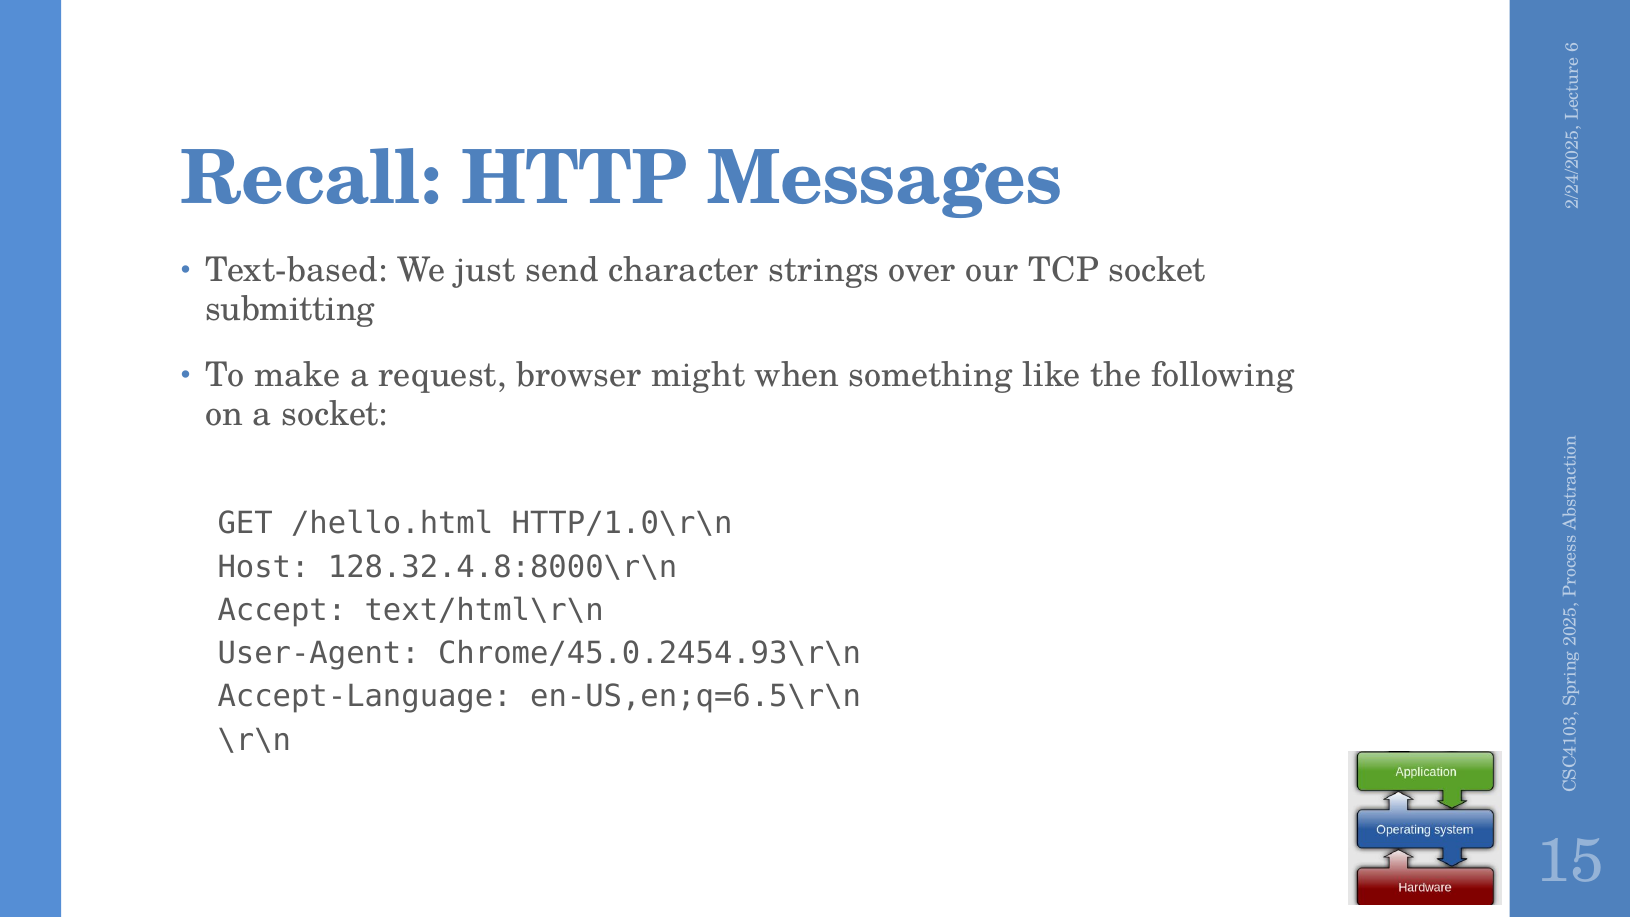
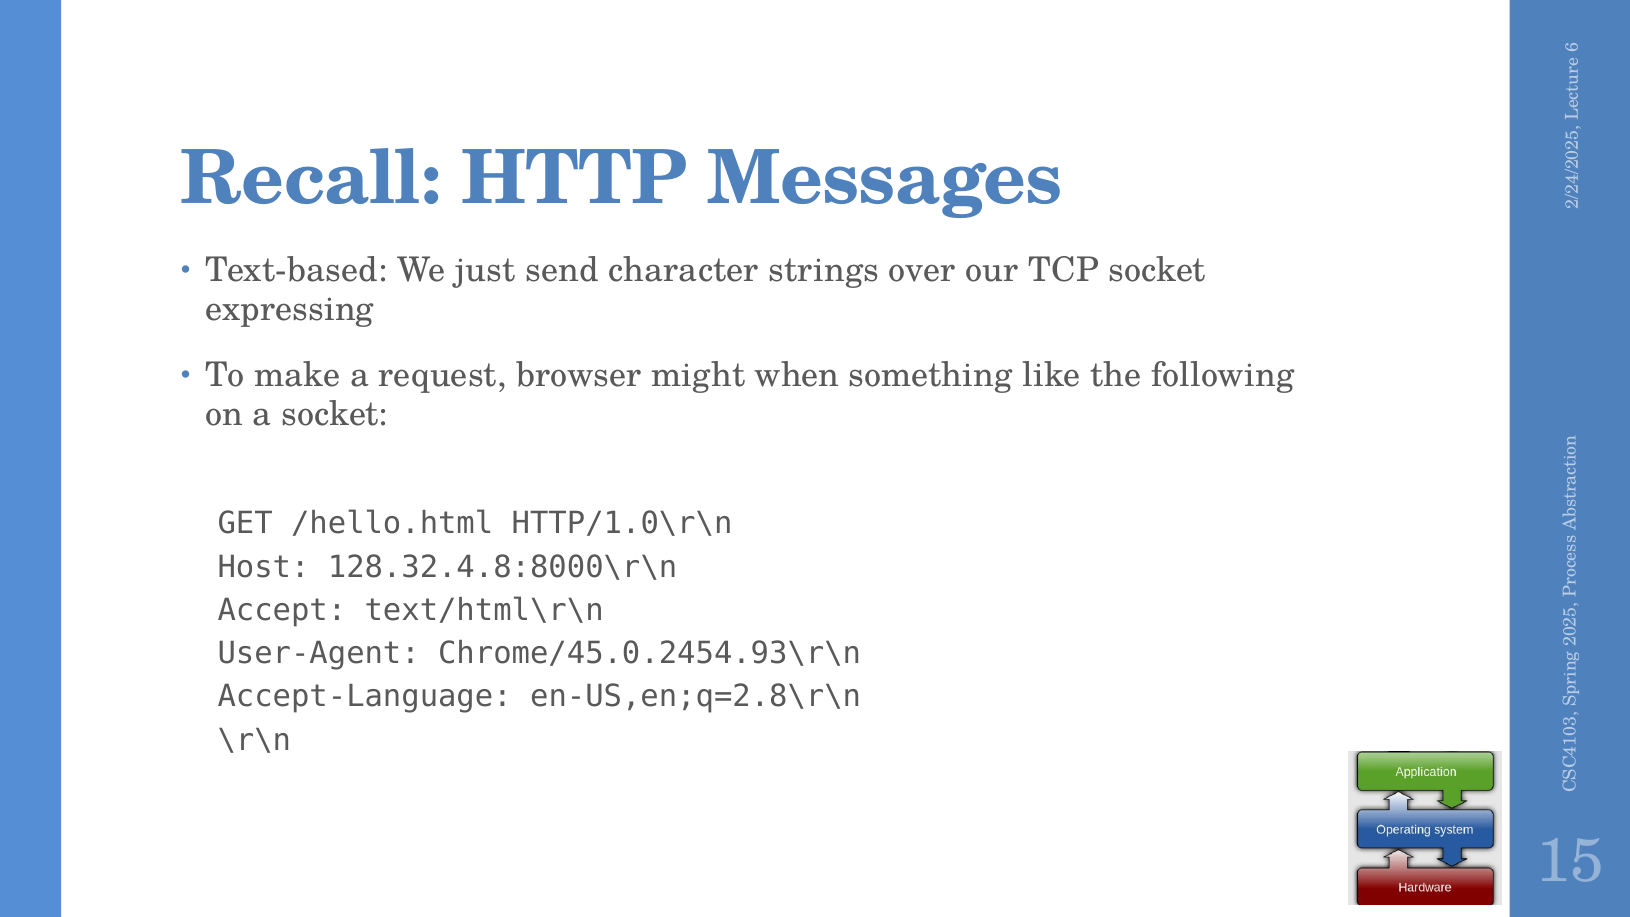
submitting: submitting -> expressing
en-US,en;q=6.5\r\n: en-US,en;q=6.5\r\n -> en-US,en;q=2.8\r\n
